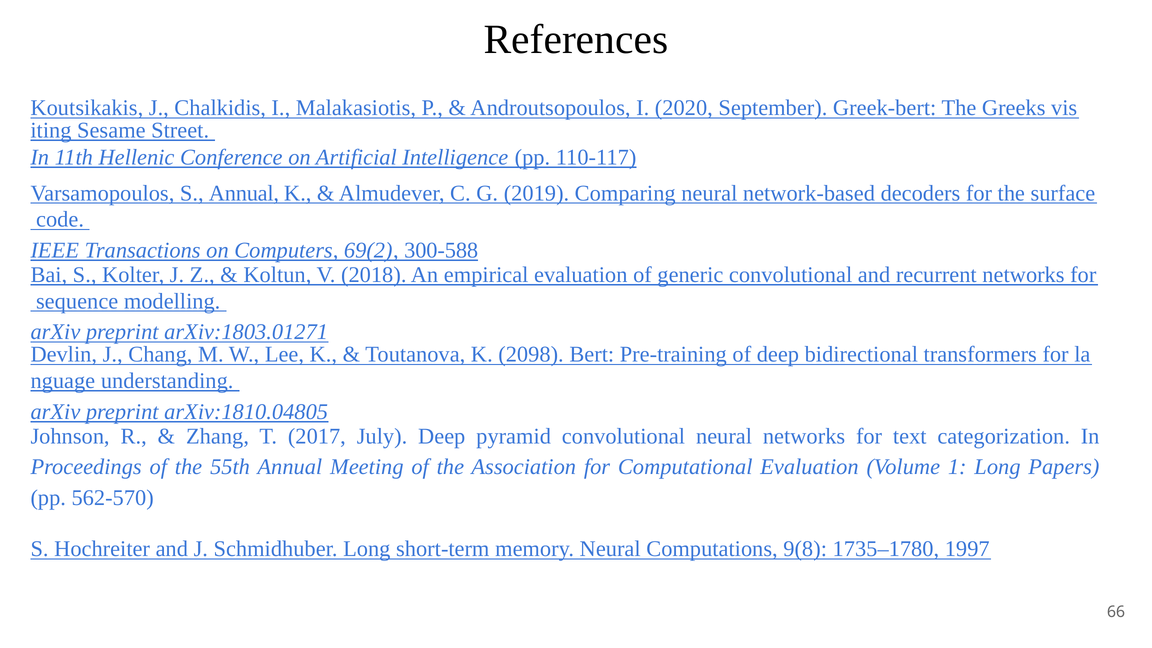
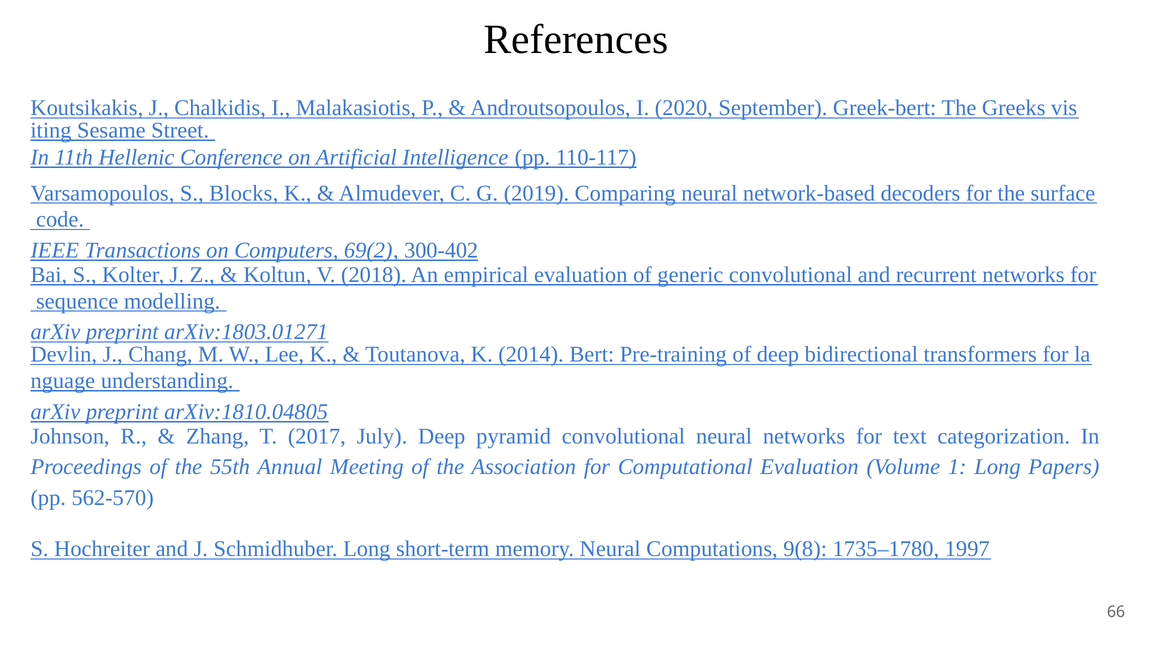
S Annual: Annual -> Blocks
300-588: 300-588 -> 300-402
2098: 2098 -> 2014
